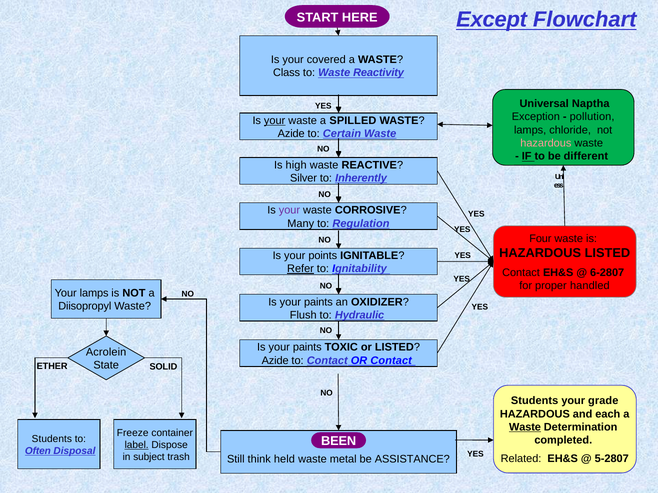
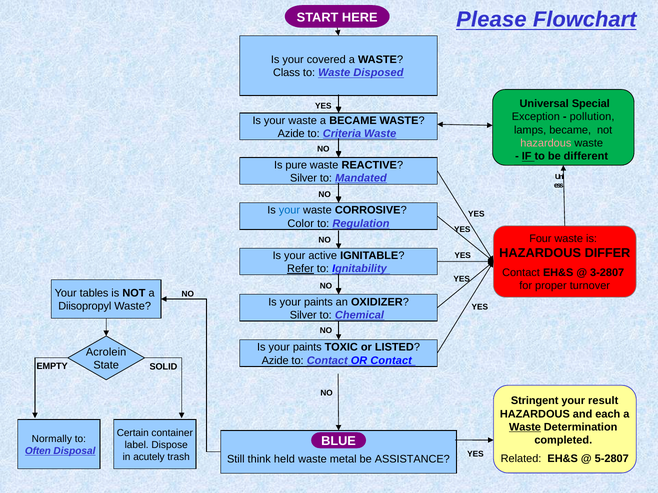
Except: Except -> Please
Reactivity: Reactivity -> Disposed
Naptha: Naptha -> Special
your at (275, 121) underline: present -> none
a SPILLED: SPILLED -> BECAME
lamps chloride: chloride -> became
Certain: Certain -> Criteria
high: high -> pure
Inherently: Inherently -> Mandated
your at (289, 211) colour: purple -> blue
Many: Many -> Color
HAZARDOUS LISTED: LISTED -> DIFFER
points: points -> active
6-2807: 6-2807 -> 3-2807
handled: handled -> turnover
Your lamps: lamps -> tables
Flush at (303, 315): Flush -> Silver
Hydraulic: Hydraulic -> Chemical
ETHER: ETHER -> EMPTY
Students at (535, 401): Students -> Stringent
grade: grade -> result
Freeze: Freeze -> Certain
Students at (52, 439): Students -> Normally
BEEN: BEEN -> BLUE
label underline: present -> none
subject: subject -> acutely
